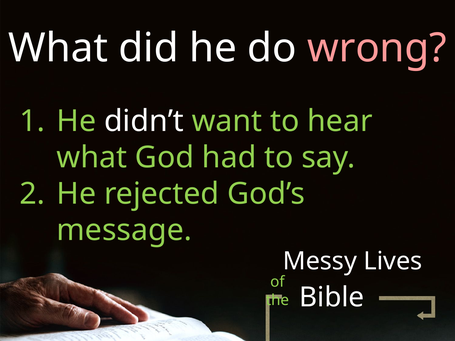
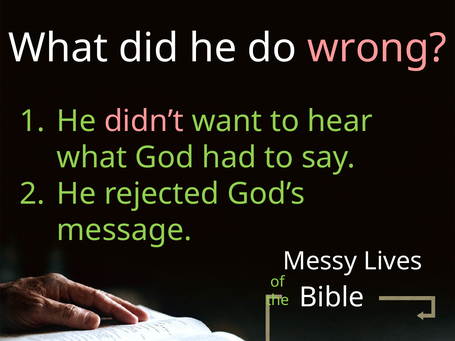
didn’t colour: white -> pink
